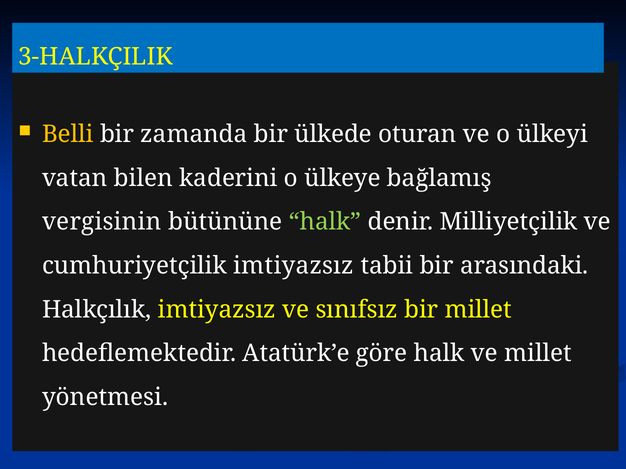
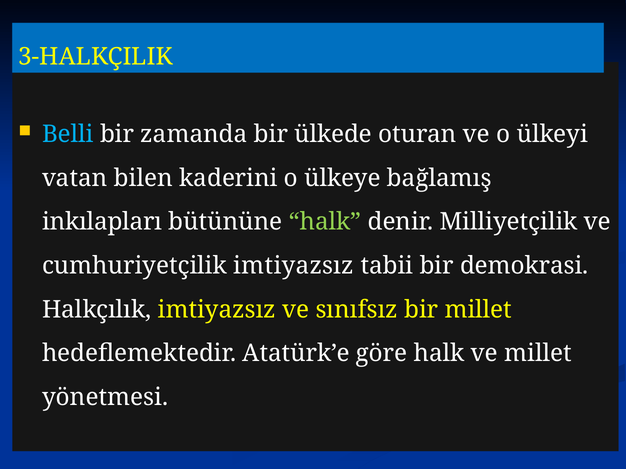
Belli colour: yellow -> light blue
vergisinin: vergisinin -> inkılapları
arasındaki: arasındaki -> demokrasi
